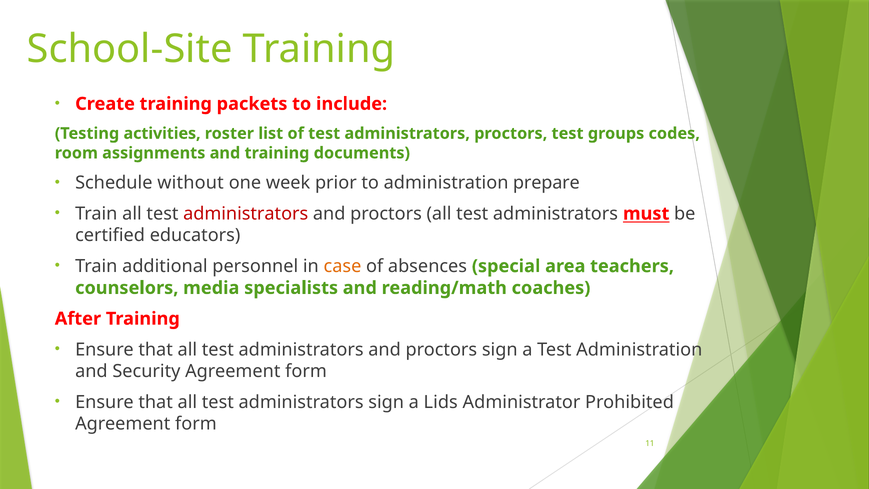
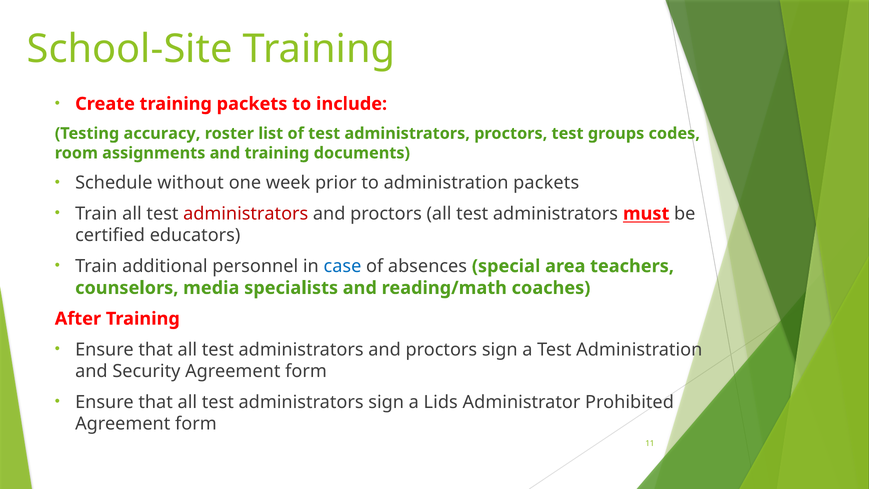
activities: activities -> accuracy
administration prepare: prepare -> packets
case colour: orange -> blue
